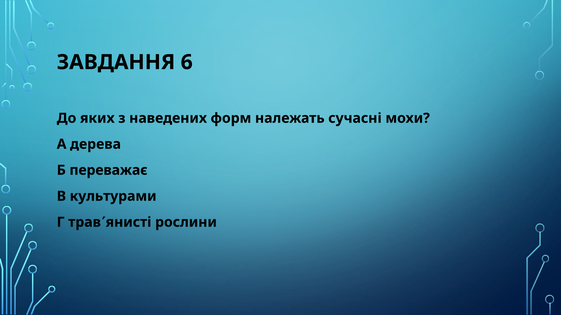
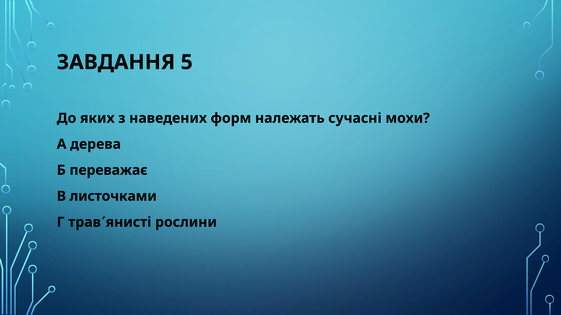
6: 6 -> 5
культурами: культурами -> листочками
